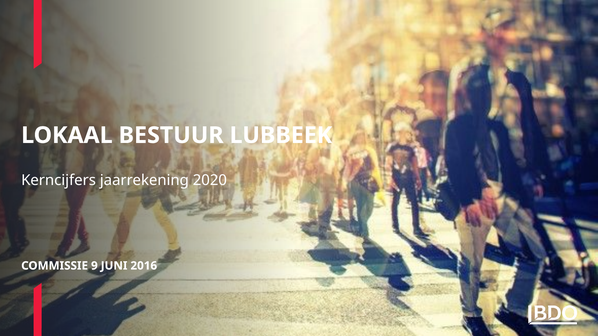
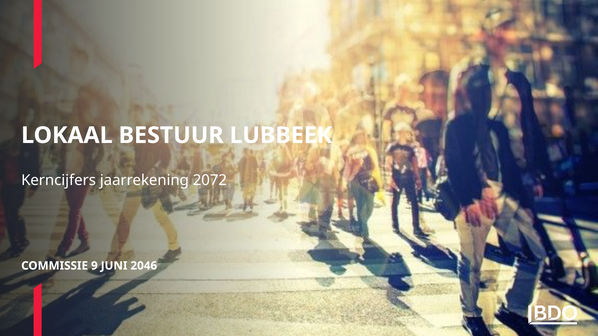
2020: 2020 -> 2072
2016: 2016 -> 2046
